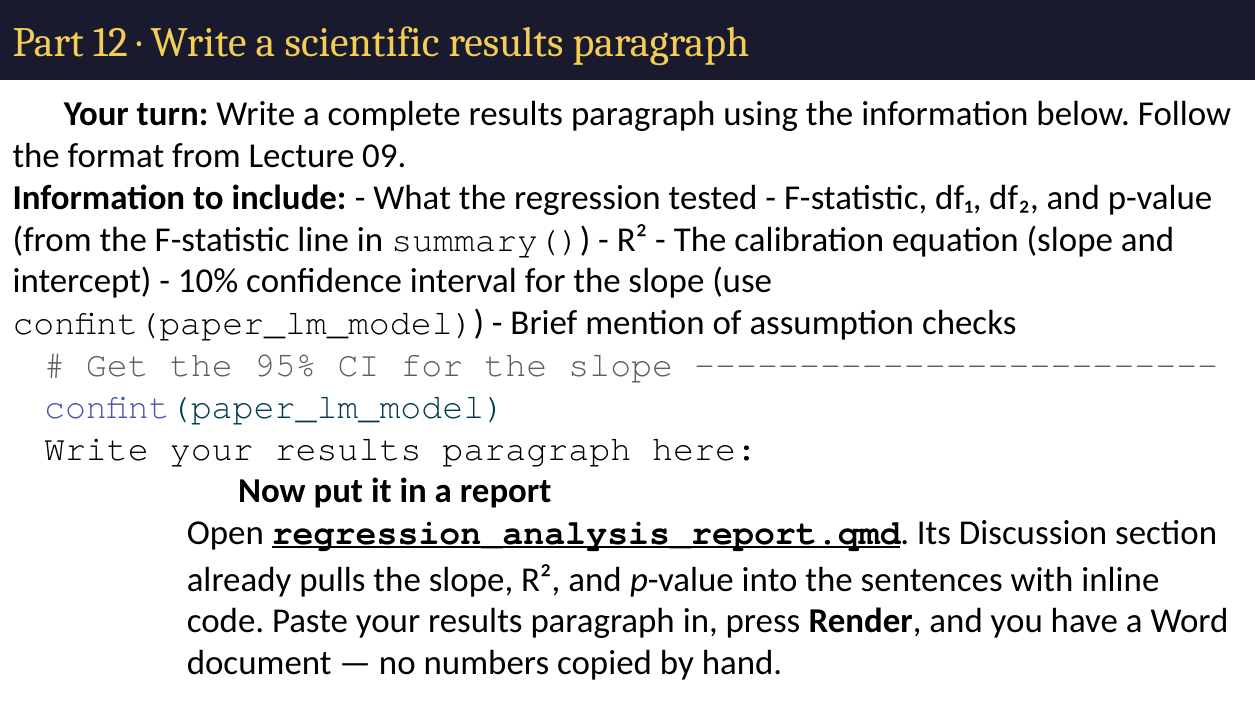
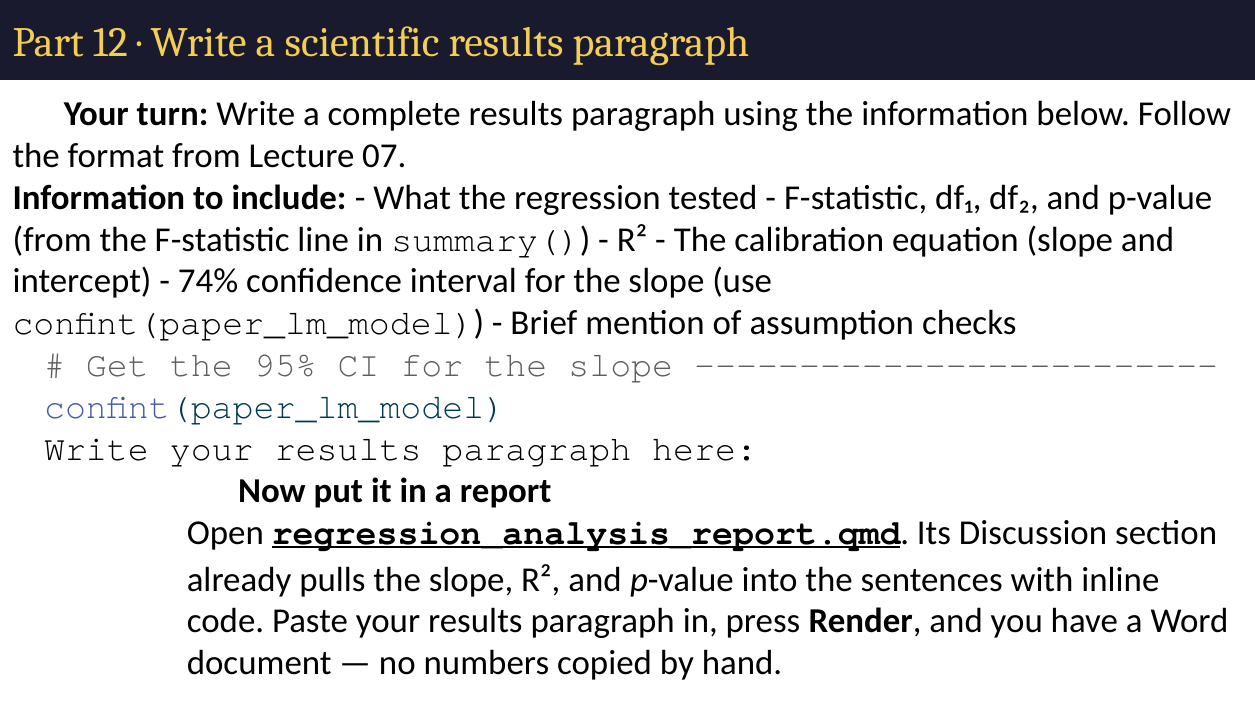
09: 09 -> 07
10%: 10% -> 74%
